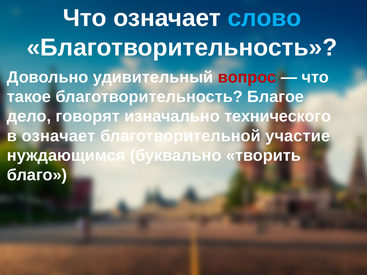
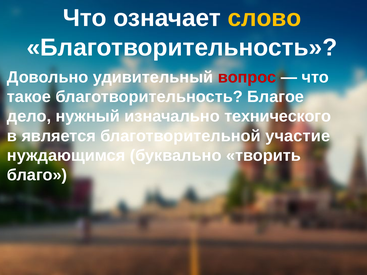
слово colour: light blue -> yellow
говорят: говорят -> нужный
в означает: означает -> является
